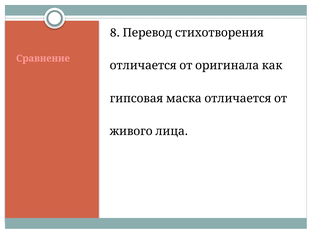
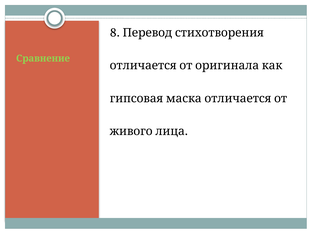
Сравнение colour: pink -> light green
